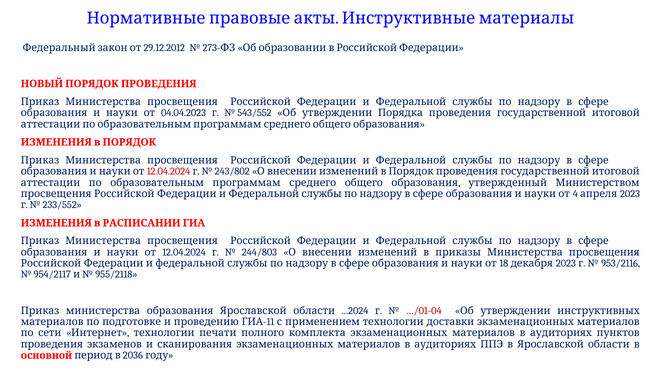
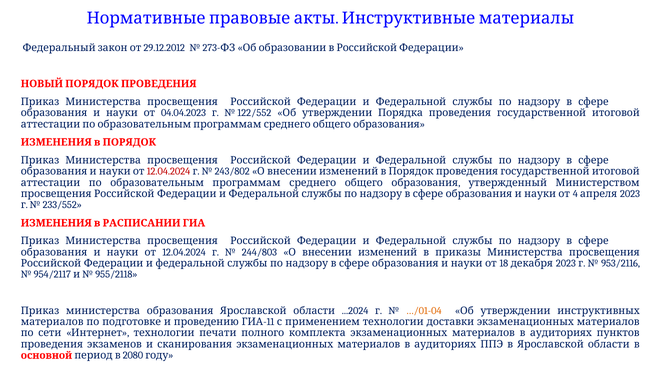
543/552: 543/552 -> 122/552
…/01-04 colour: red -> orange
2036: 2036 -> 2080
